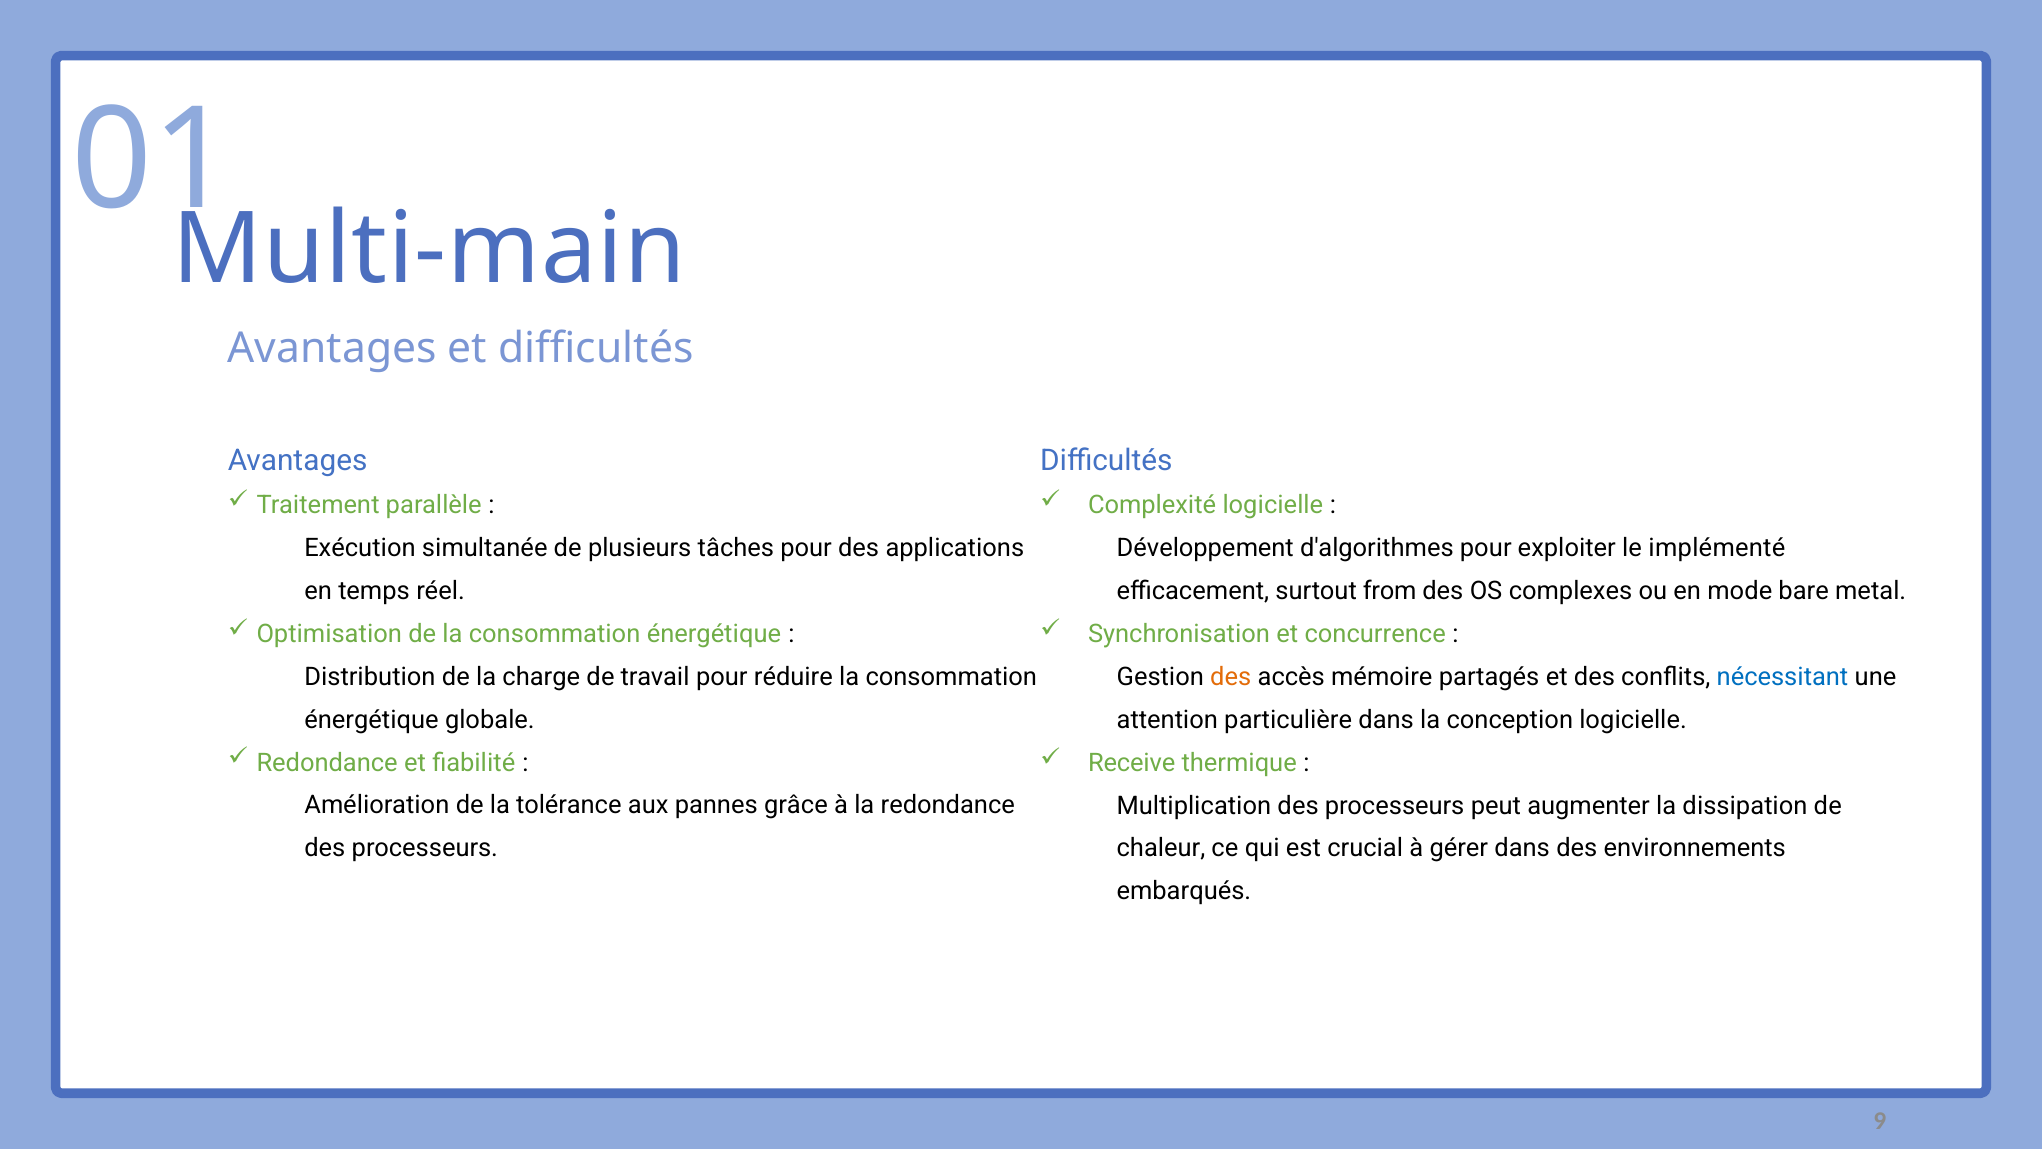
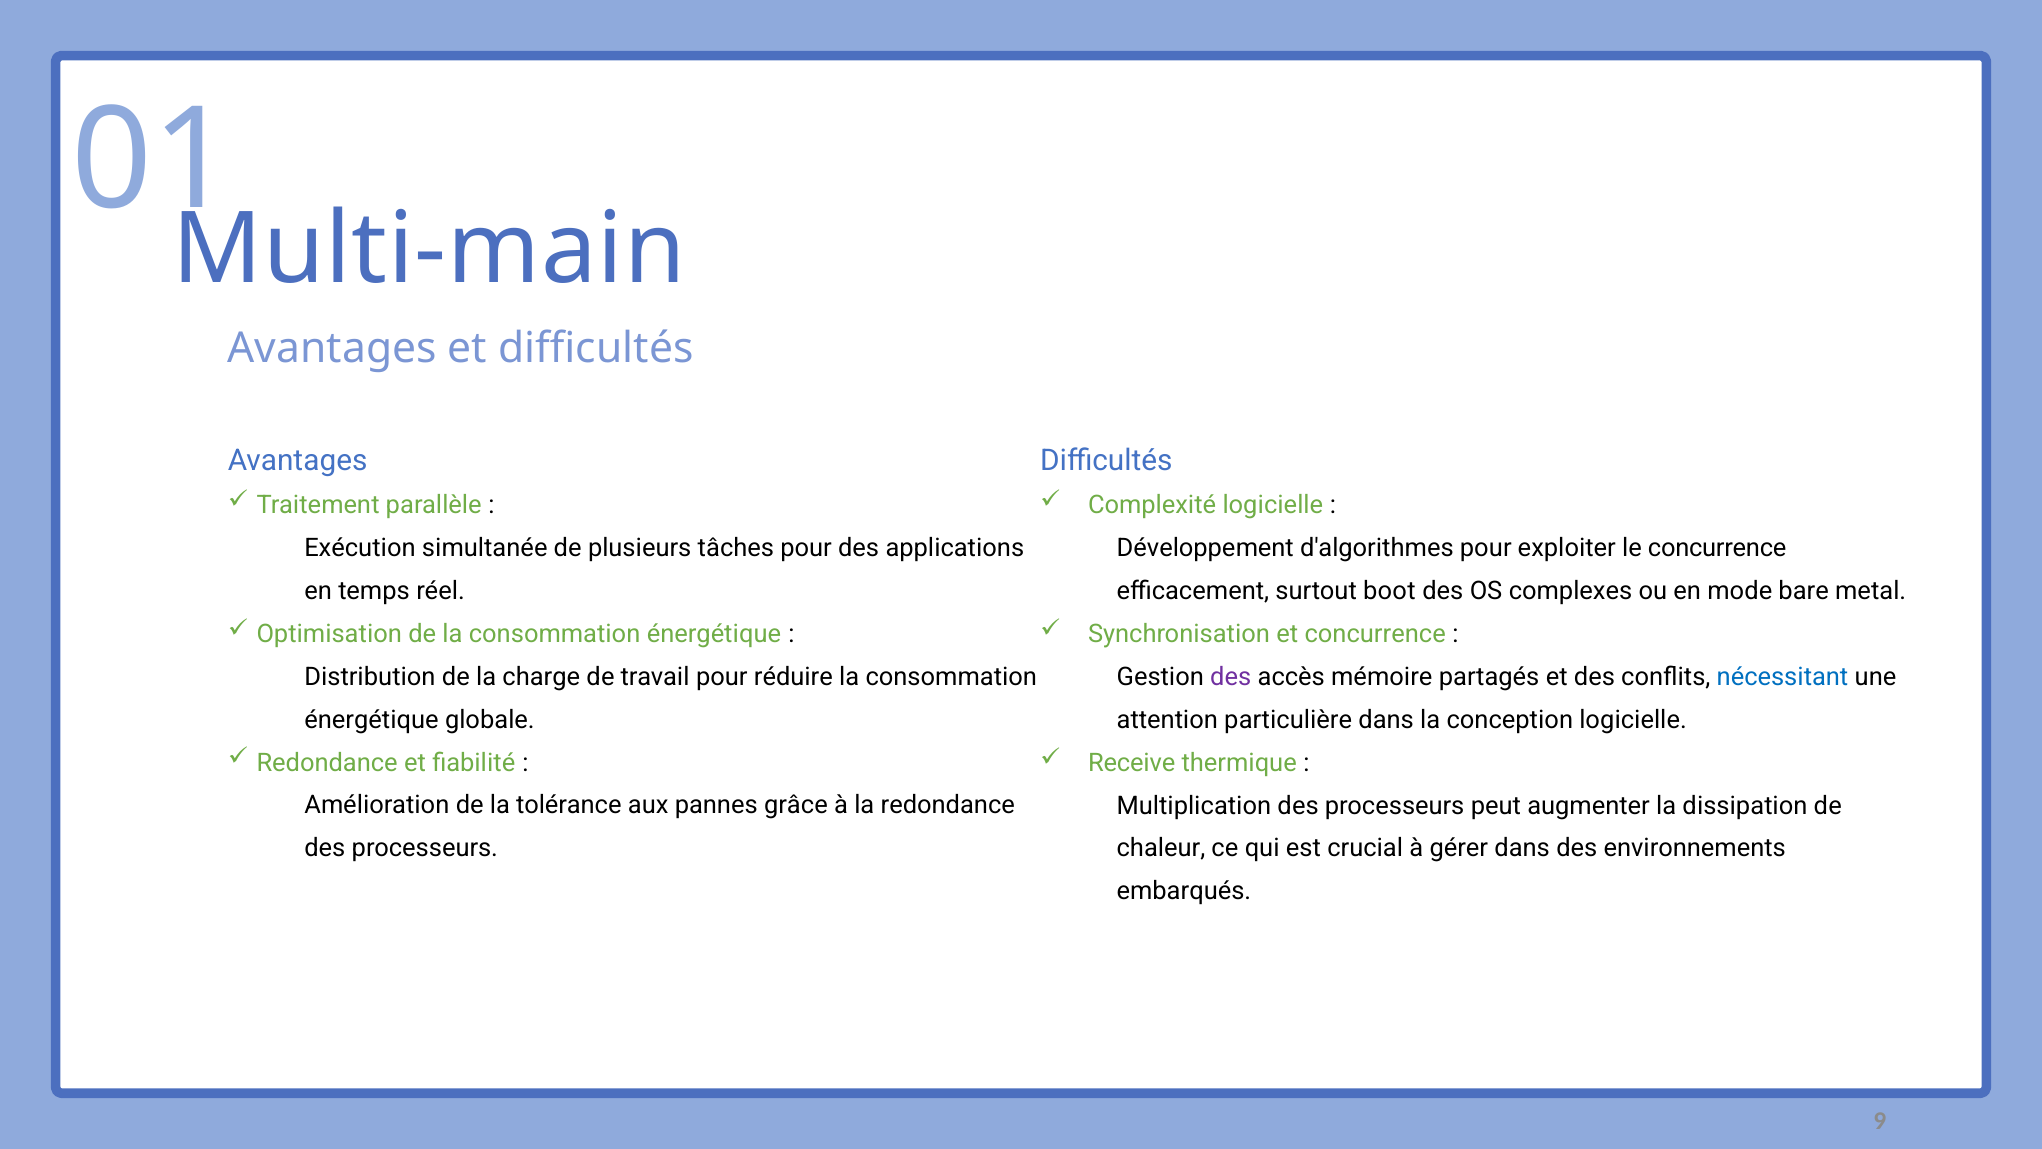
le implémenté: implémenté -> concurrence
from: from -> boot
des at (1231, 677) colour: orange -> purple
